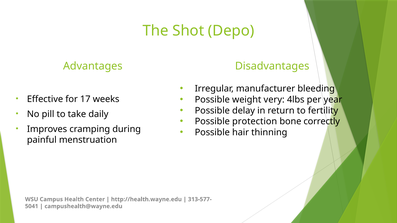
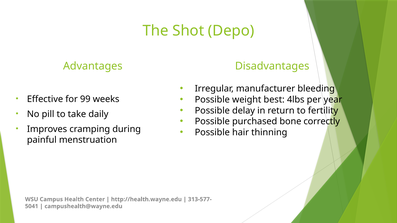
very: very -> best
17: 17 -> 99
protection: protection -> purchased
